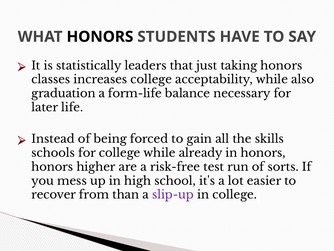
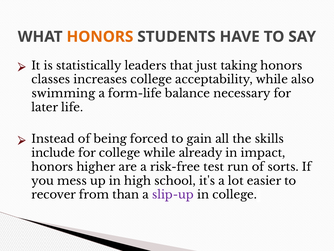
HONORS at (100, 37) colour: black -> orange
graduation: graduation -> swimming
schools: schools -> include
in honors: honors -> impact
